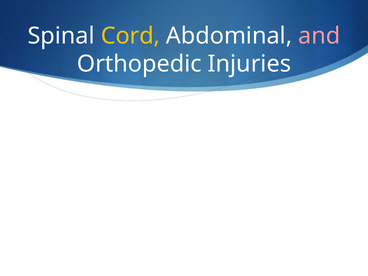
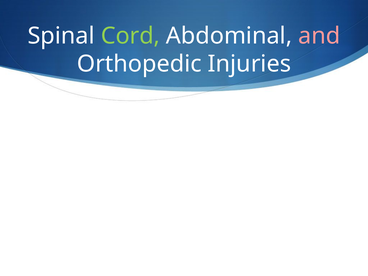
Cord colour: yellow -> light green
